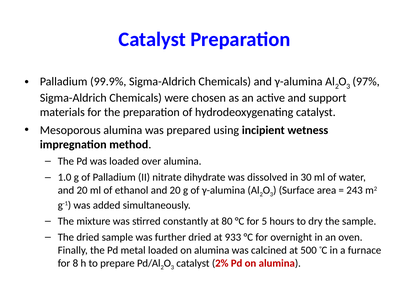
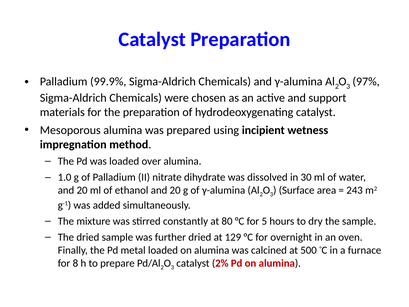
933: 933 -> 129
